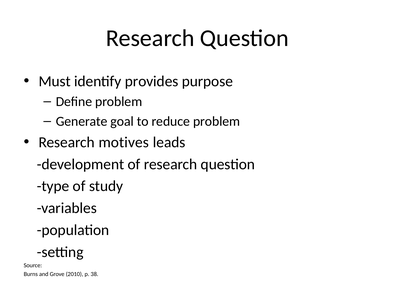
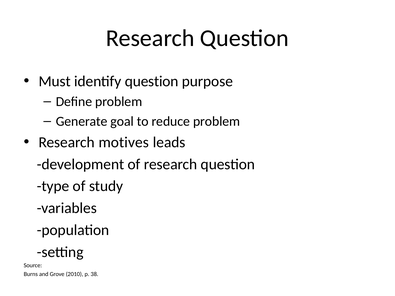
identify provides: provides -> question
